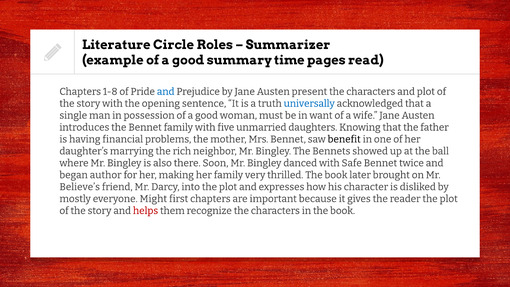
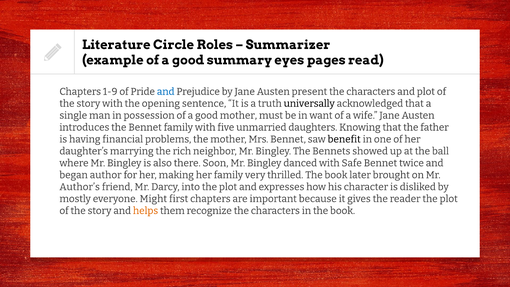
time: time -> eyes
1-8: 1-8 -> 1-9
universally colour: blue -> black
good woman: woman -> mother
Believe’s: Believe’s -> Author’s
helps colour: red -> orange
